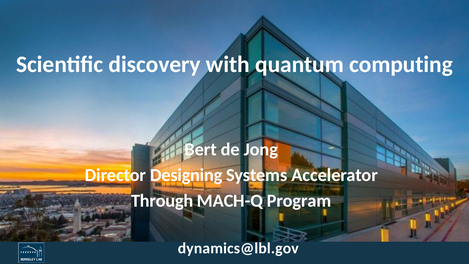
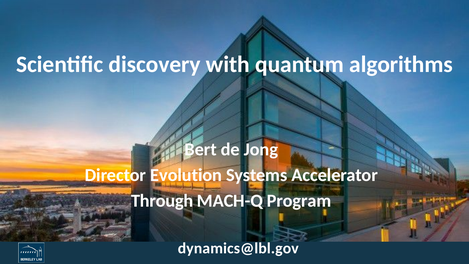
computing: computing -> algorithms
Designing: Designing -> Evolution
